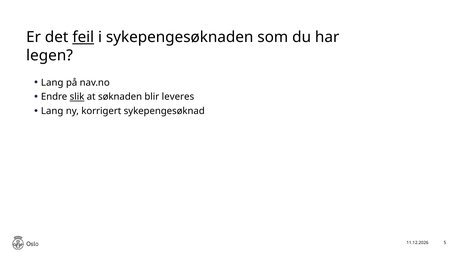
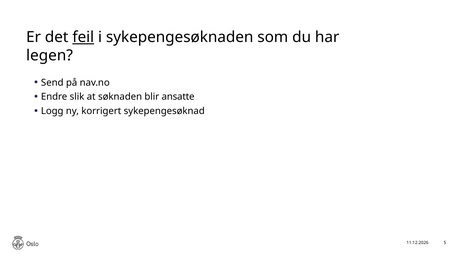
Lang at (52, 83): Lang -> Send
slik underline: present -> none
leveres: leveres -> ansatte
Lang at (52, 111): Lang -> Logg
